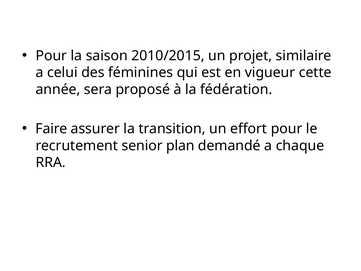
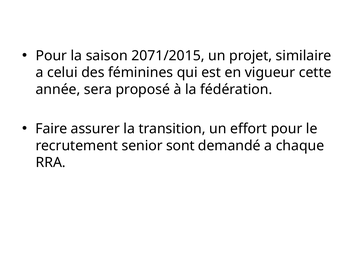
2010/2015: 2010/2015 -> 2071/2015
plan: plan -> sont
